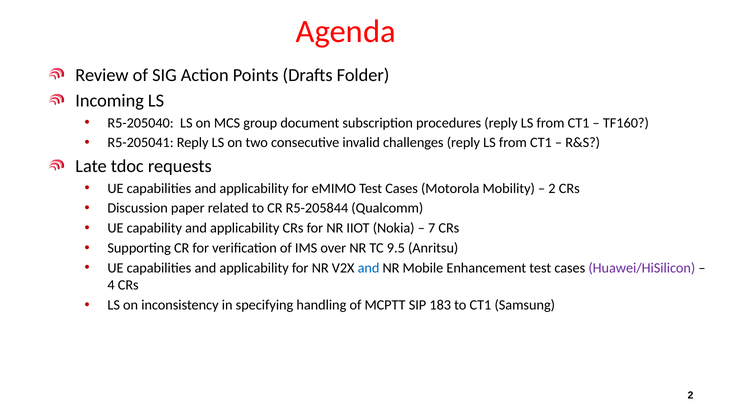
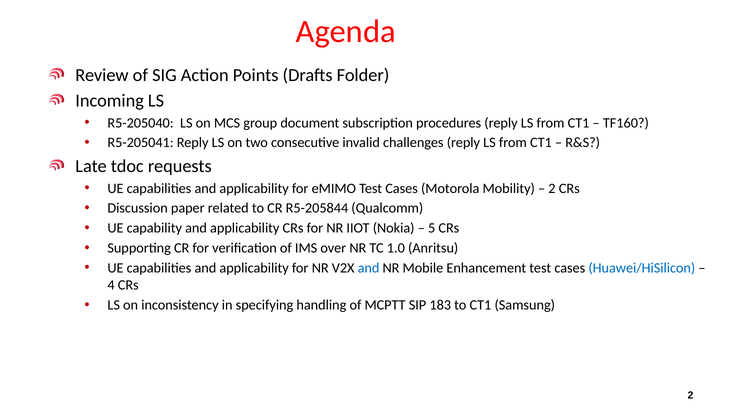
7: 7 -> 5
9.5: 9.5 -> 1.0
Huawei/HiSilicon colour: purple -> blue
